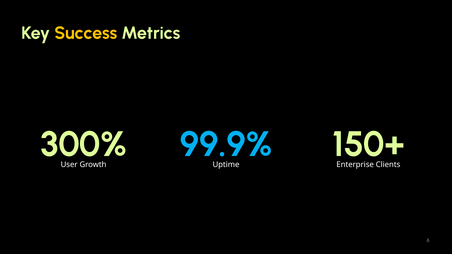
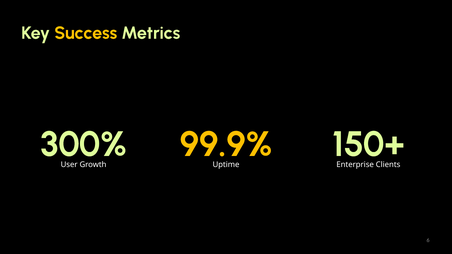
99.9% colour: light blue -> yellow
